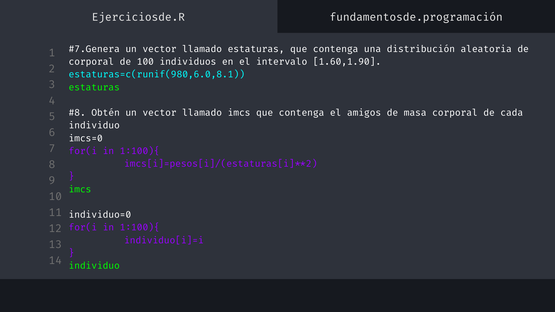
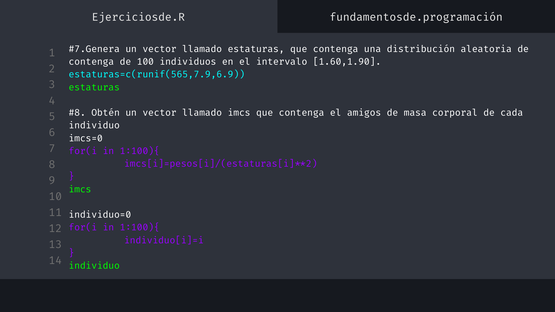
corporal at (91, 62): corporal -> contenga
estaturas=c(runif(980,6.0,8.1: estaturas=c(runif(980,6.0,8.1 -> estaturas=c(runif(565,7.9,6.9
